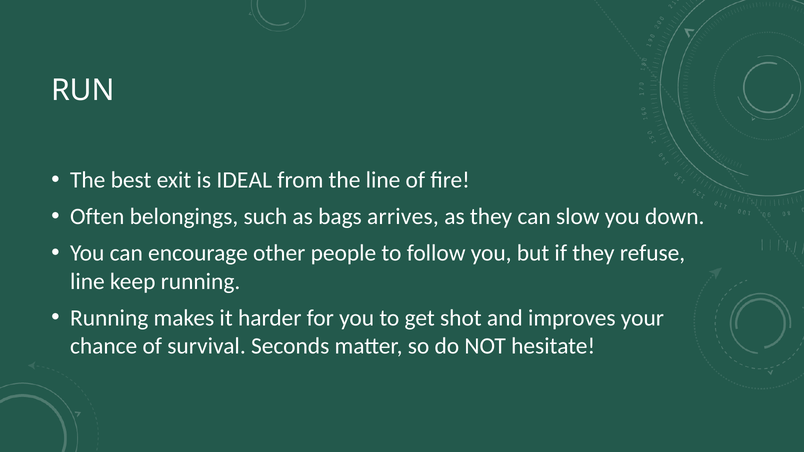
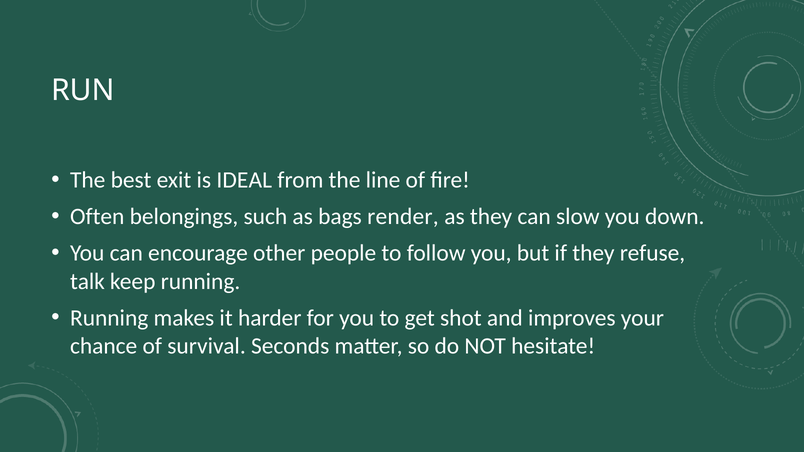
arrives: arrives -> render
line at (87, 281): line -> talk
